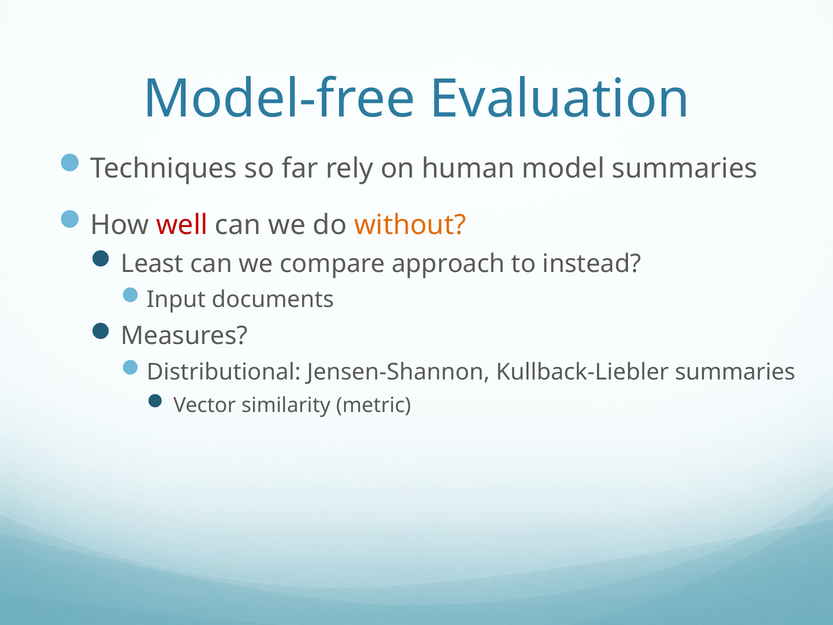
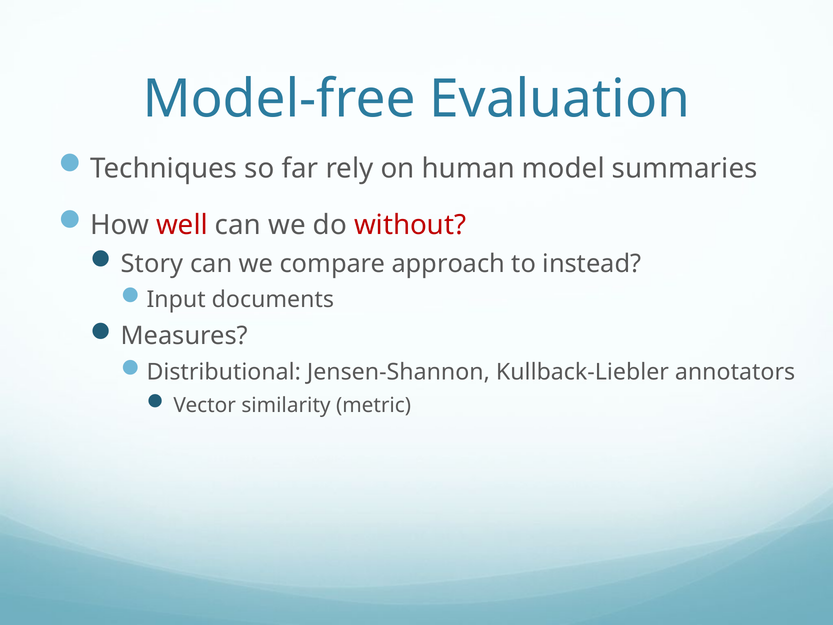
without colour: orange -> red
Least: Least -> Story
Kullback-Liebler summaries: summaries -> annotators
